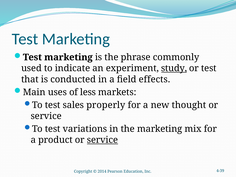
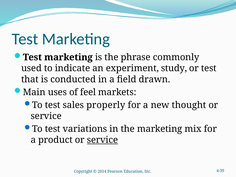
study underline: present -> none
effects: effects -> drawn
less: less -> feel
